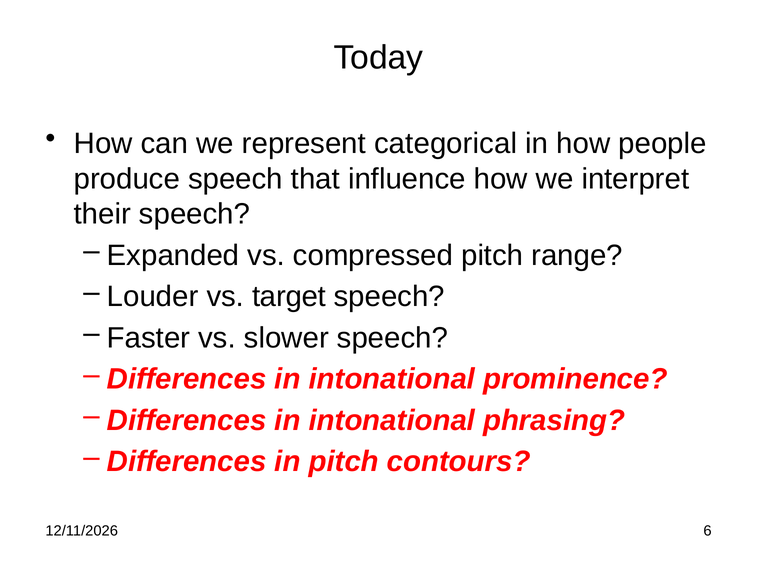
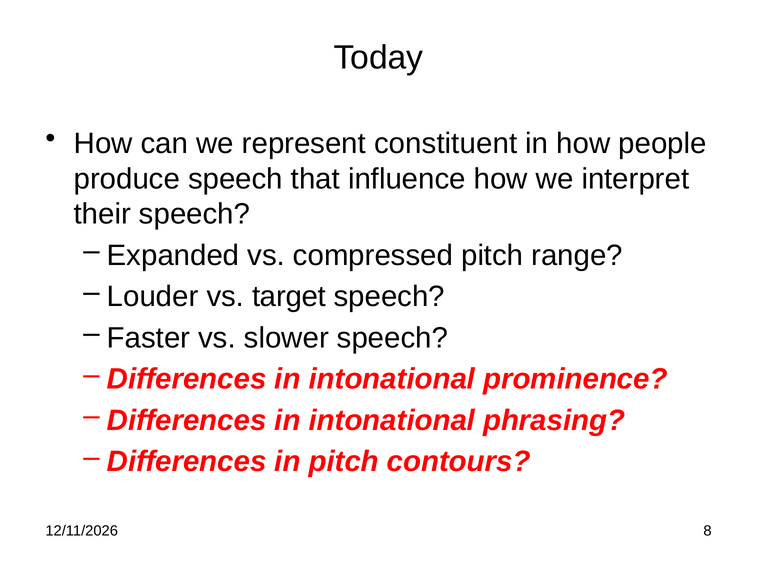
categorical: categorical -> constituent
6: 6 -> 8
